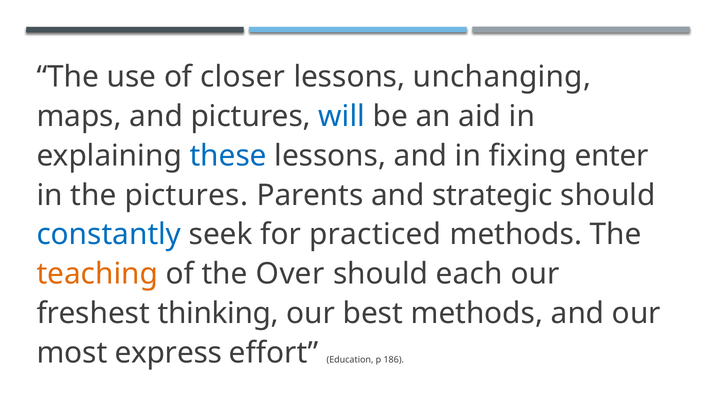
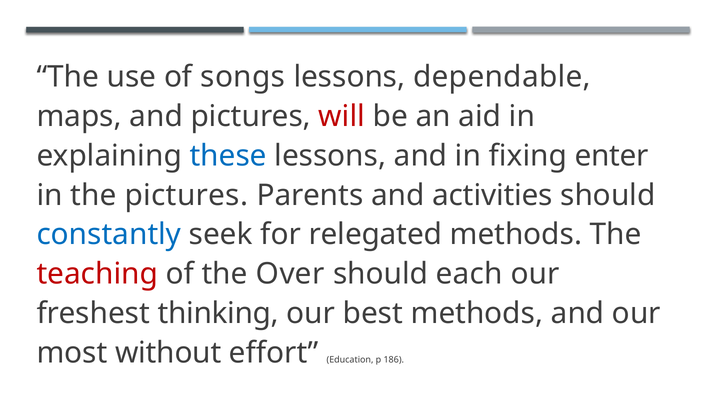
closer: closer -> songs
unchanging: unchanging -> dependable
will colour: blue -> red
strategic: strategic -> activities
practiced: practiced -> relegated
teaching colour: orange -> red
express: express -> without
